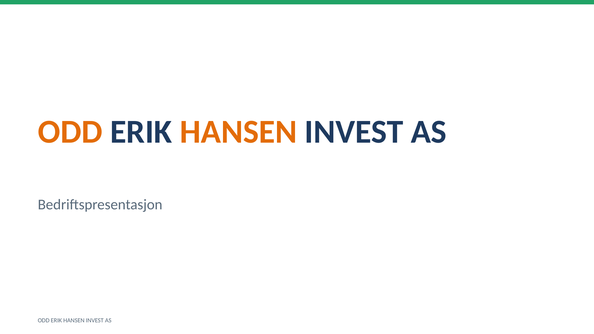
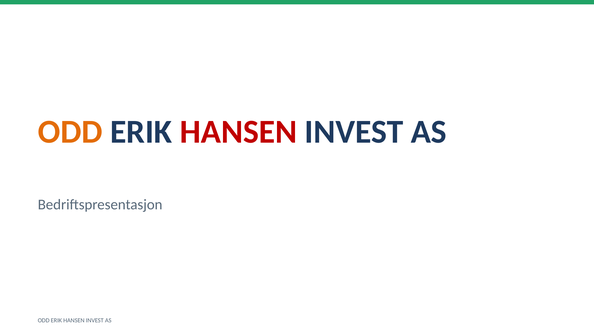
HANSEN at (238, 132) colour: orange -> red
